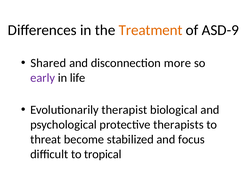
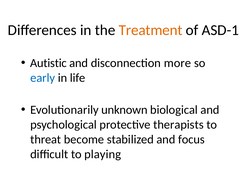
ASD-9: ASD-9 -> ASD-1
Shared: Shared -> Autistic
early colour: purple -> blue
therapist: therapist -> unknown
tropical: tropical -> playing
